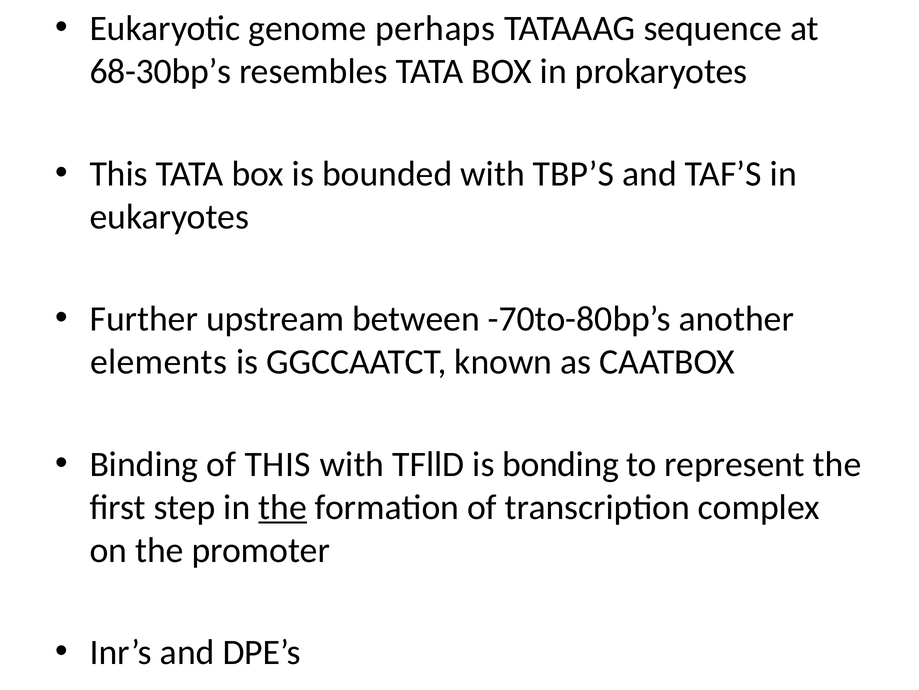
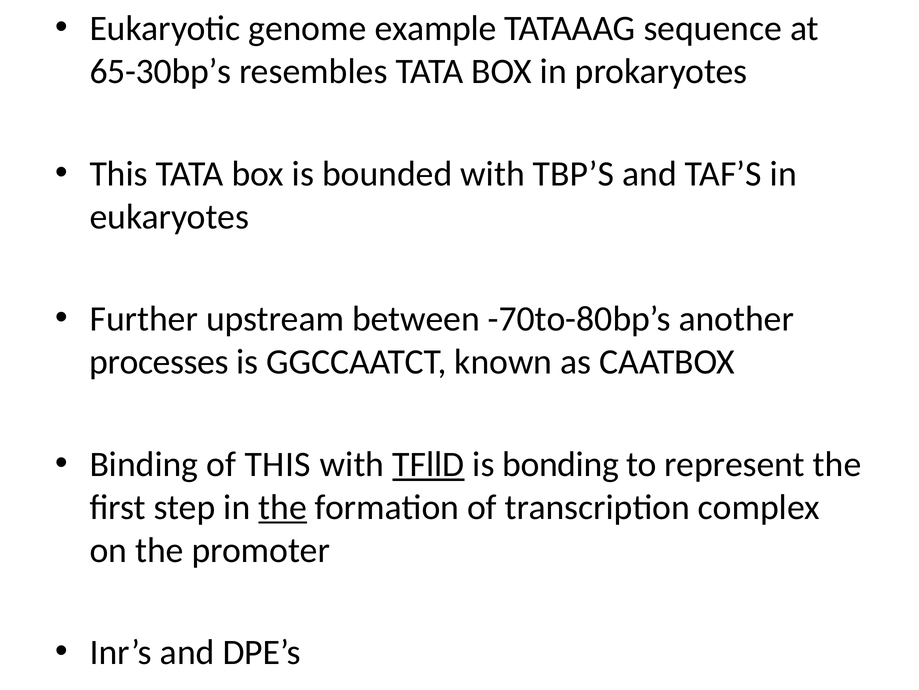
perhaps: perhaps -> example
68-30bp’s: 68-30bp’s -> 65-30bp’s
elements: elements -> processes
TFllD underline: none -> present
